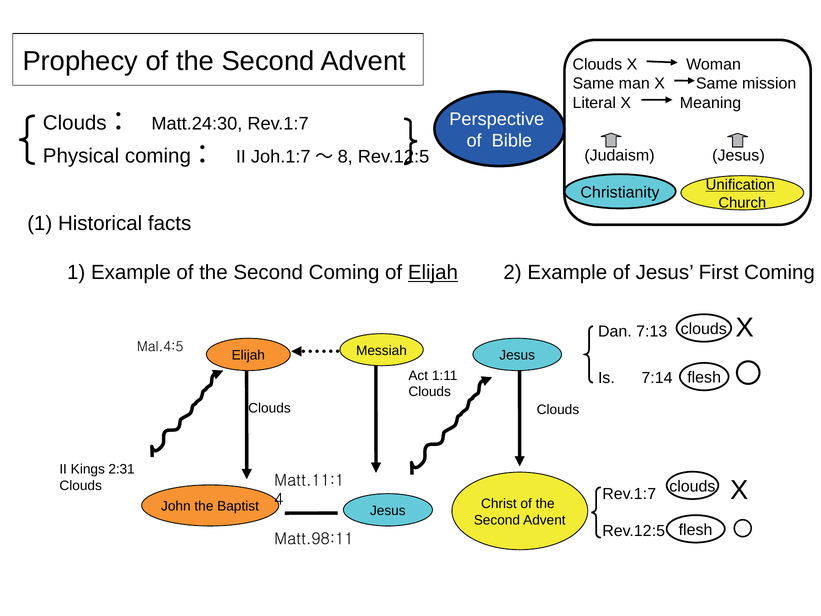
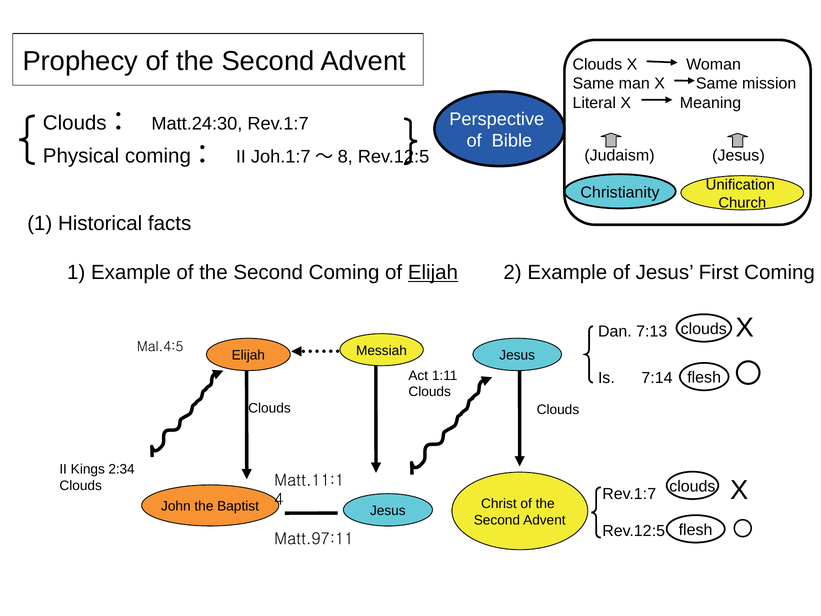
Unification underline: present -> none
2:31: 2:31 -> 2:34
Matt.98:11: Matt.98:11 -> Matt.97:11
